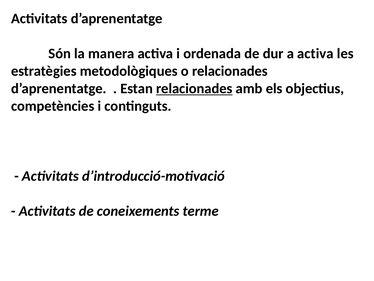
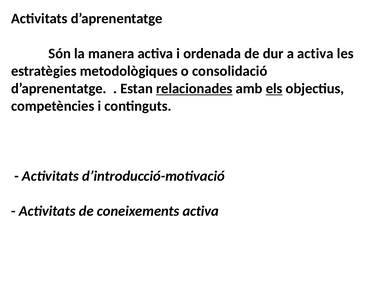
o relacionades: relacionades -> consolidació
els underline: none -> present
coneixements terme: terme -> activa
